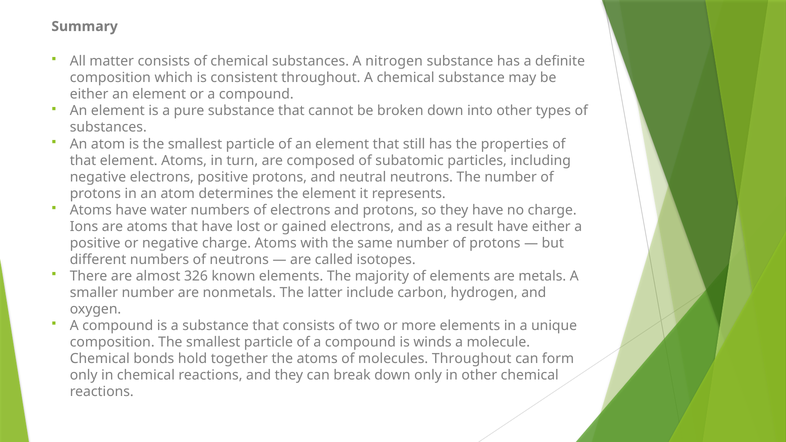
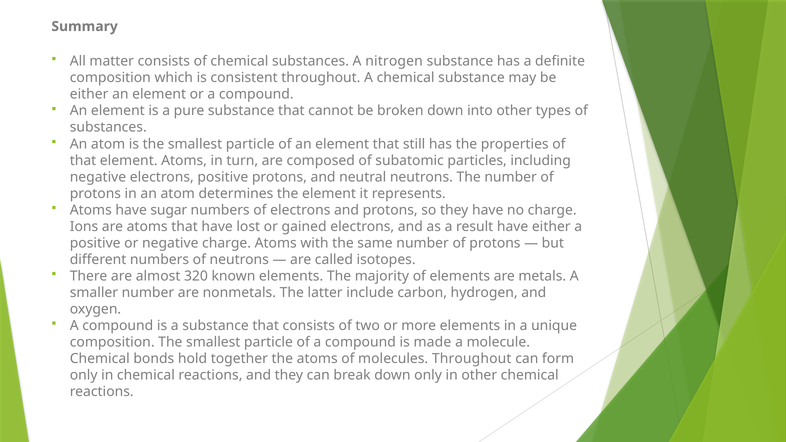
water: water -> sugar
326: 326 -> 320
winds: winds -> made
